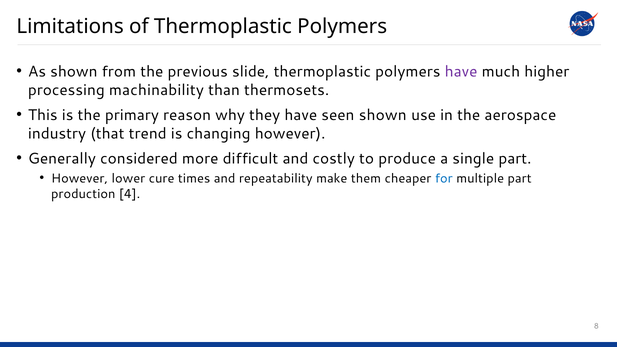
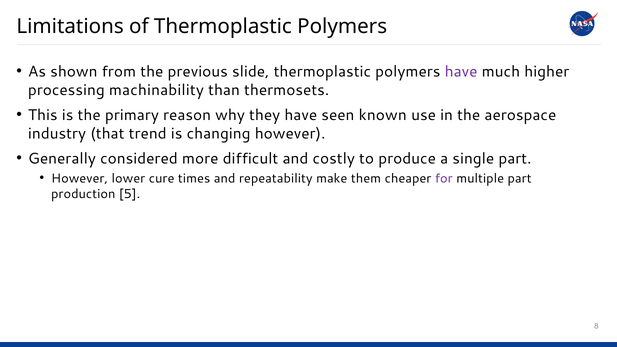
seen shown: shown -> known
for colour: blue -> purple
4: 4 -> 5
